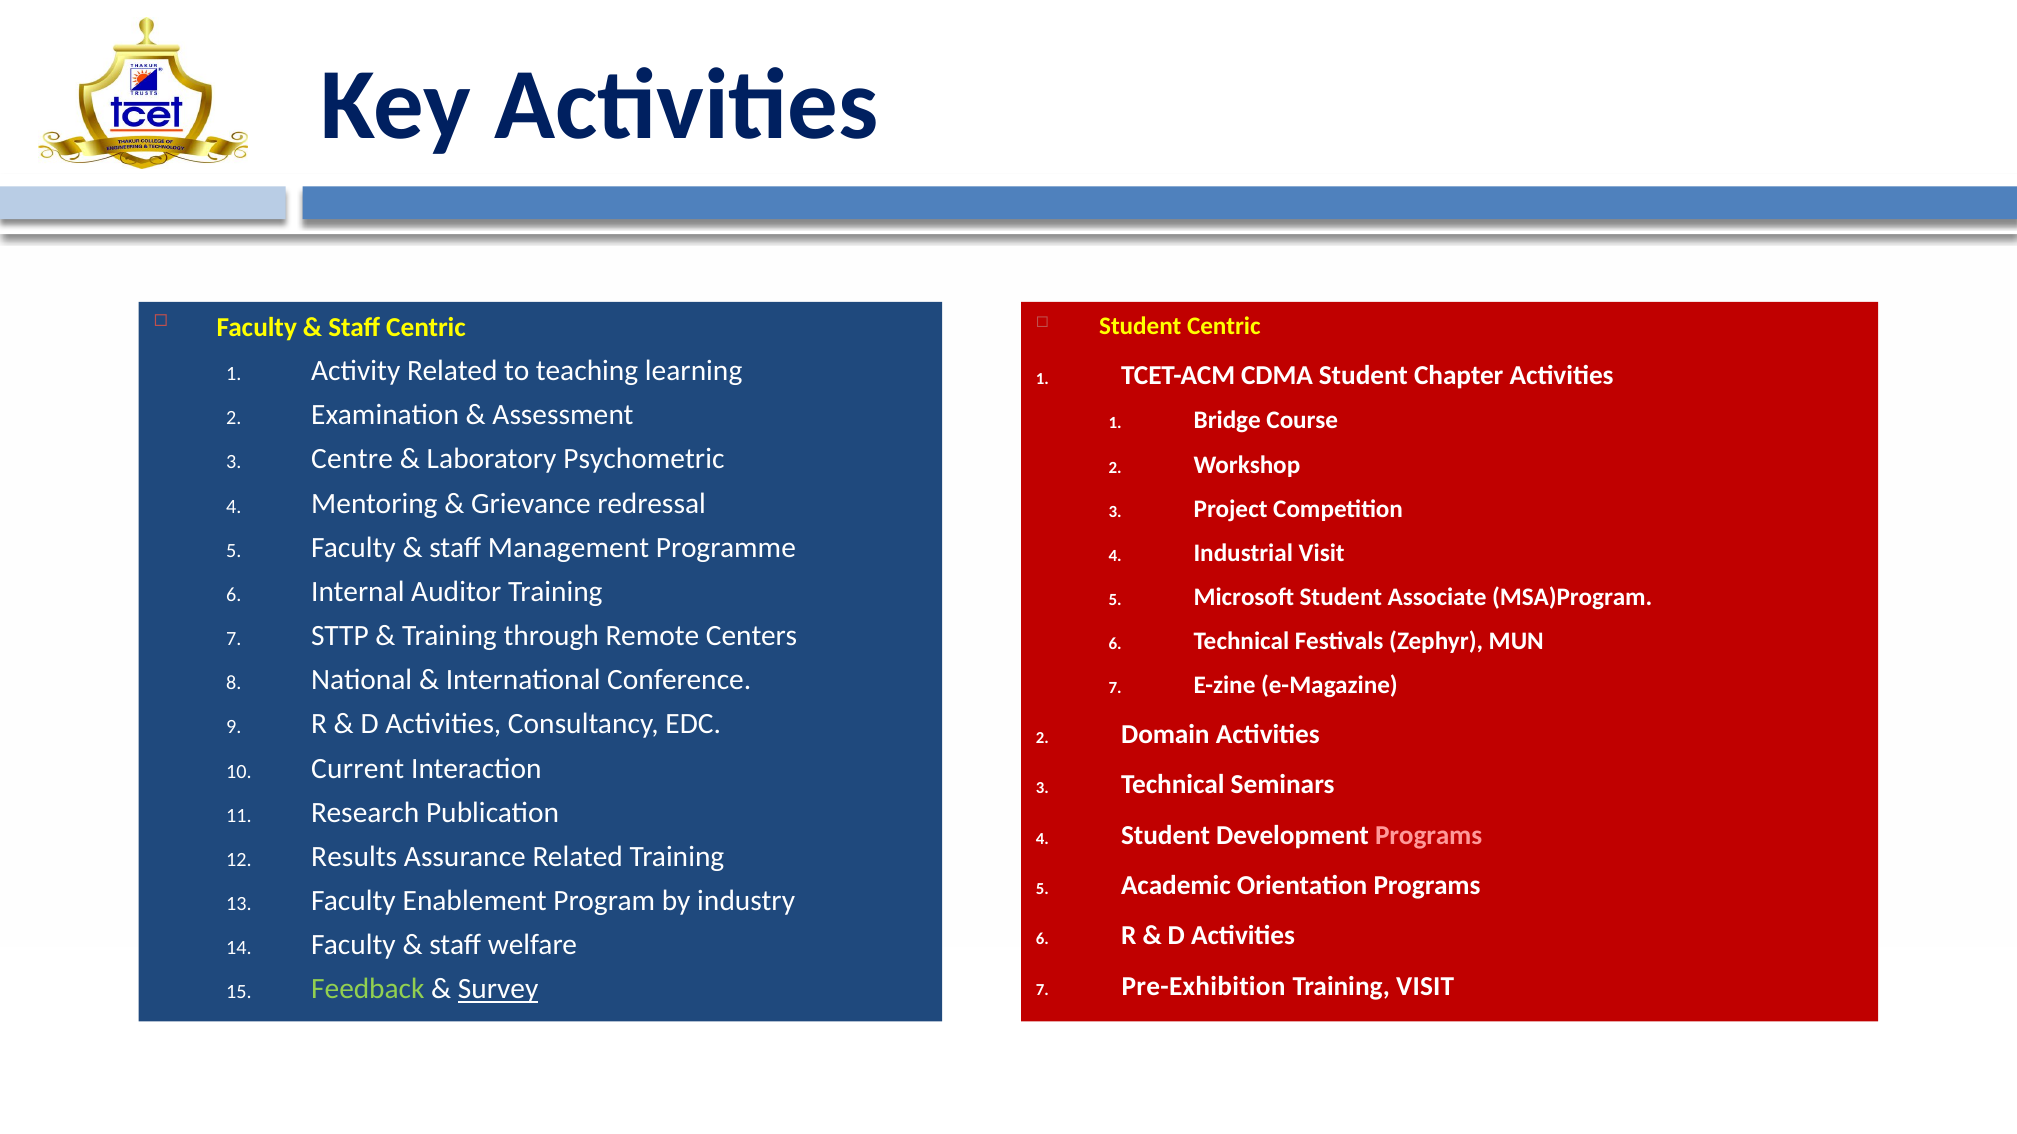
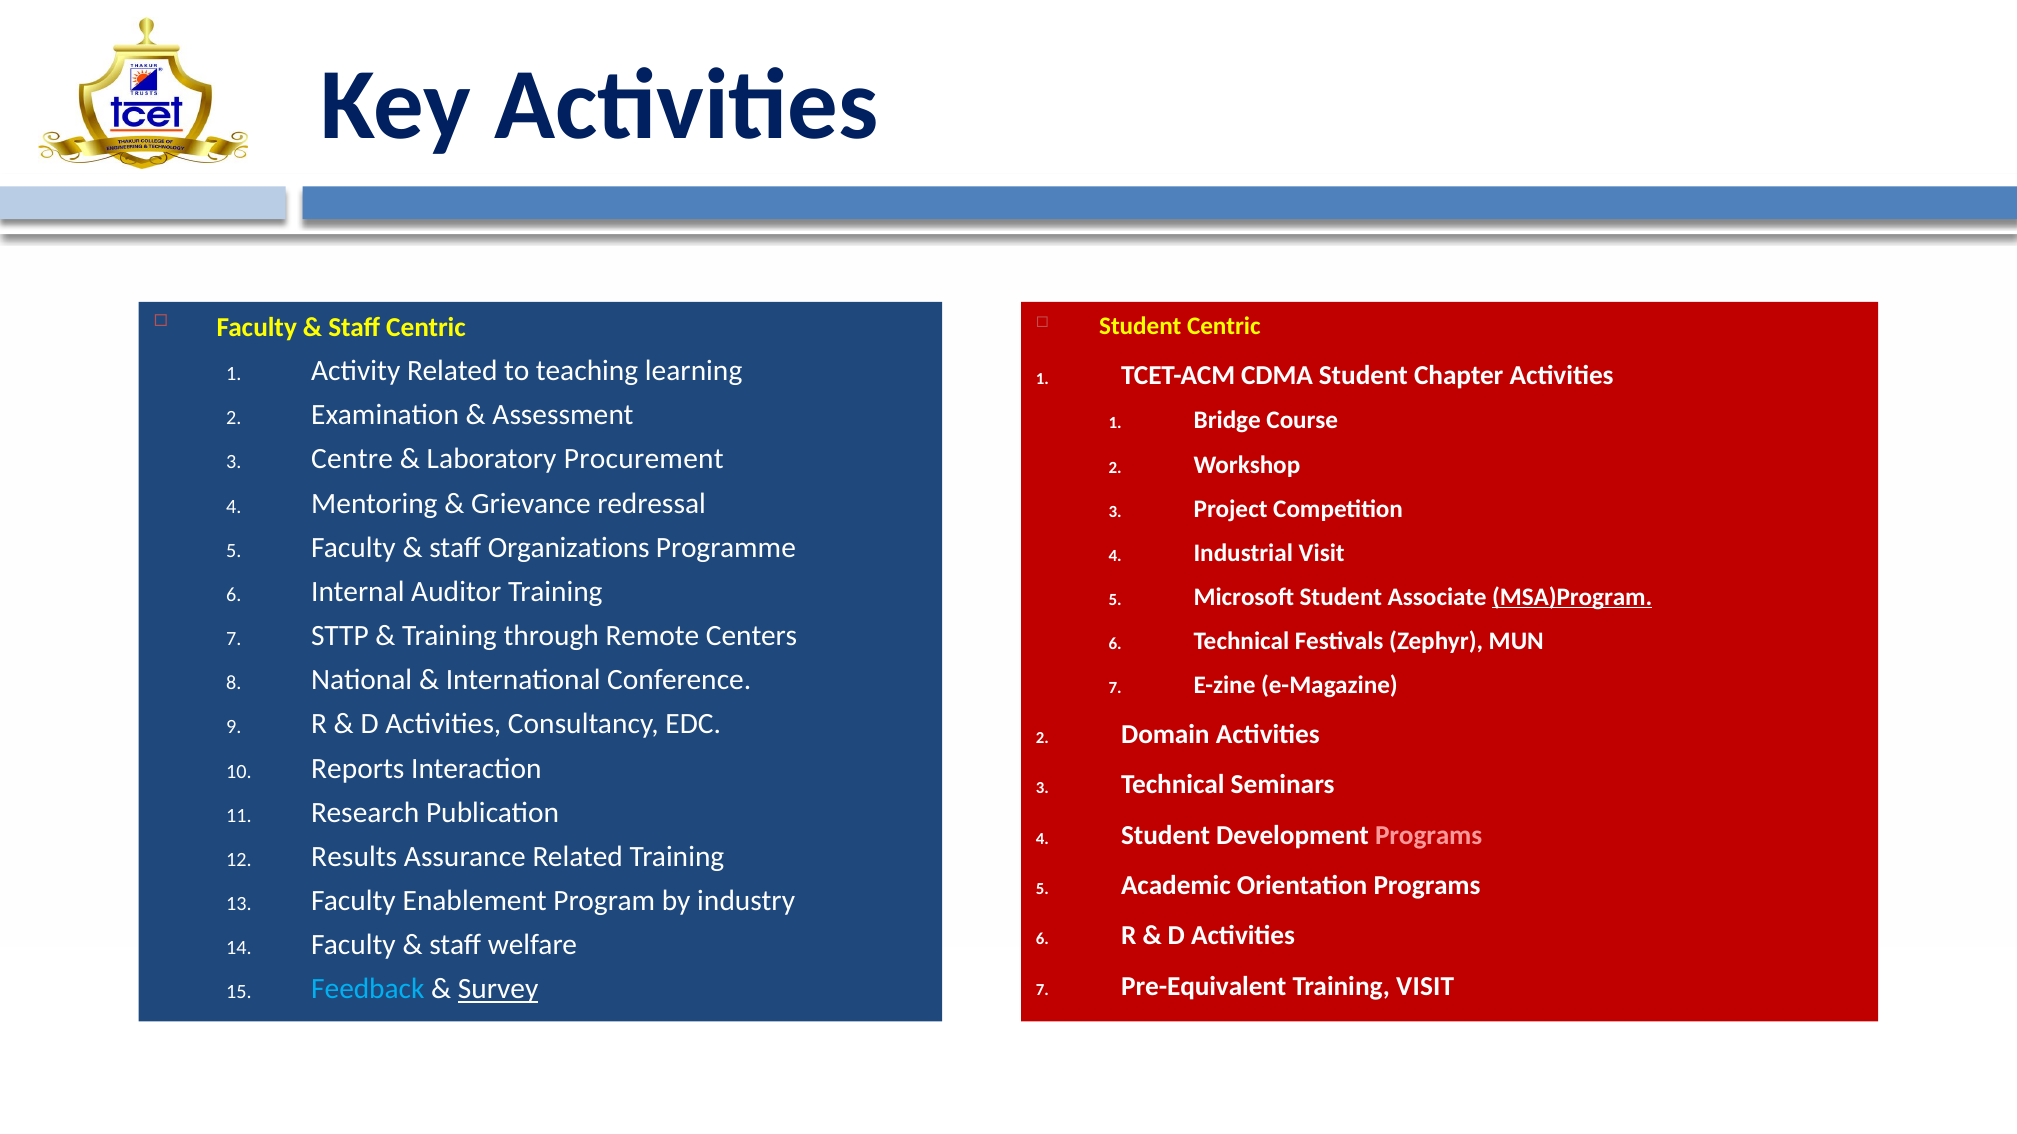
Psychometric: Psychometric -> Procurement
Management: Management -> Organizations
MSA)Program underline: none -> present
Current: Current -> Reports
Pre-Exhibition: Pre-Exhibition -> Pre-Equivalent
Feedback colour: light green -> light blue
